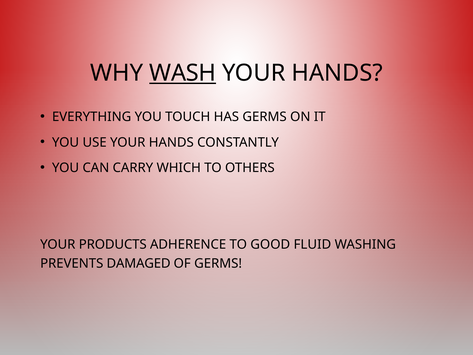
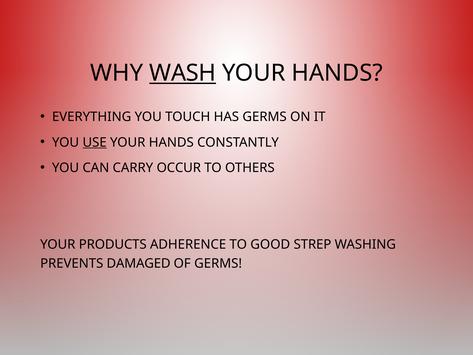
USE underline: none -> present
WHICH: WHICH -> OCCUR
FLUID: FLUID -> STREP
